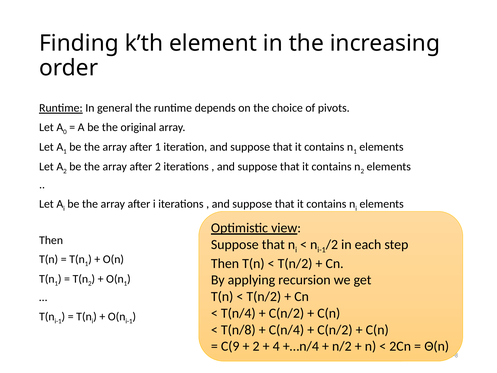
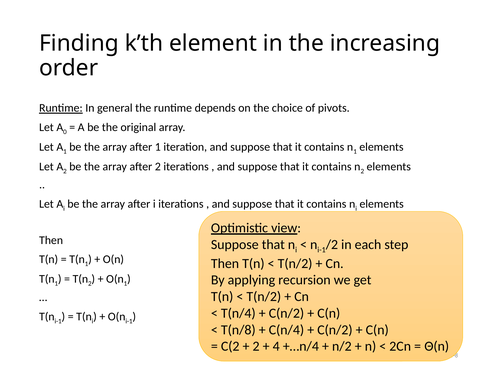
C(9: C(9 -> C(2
